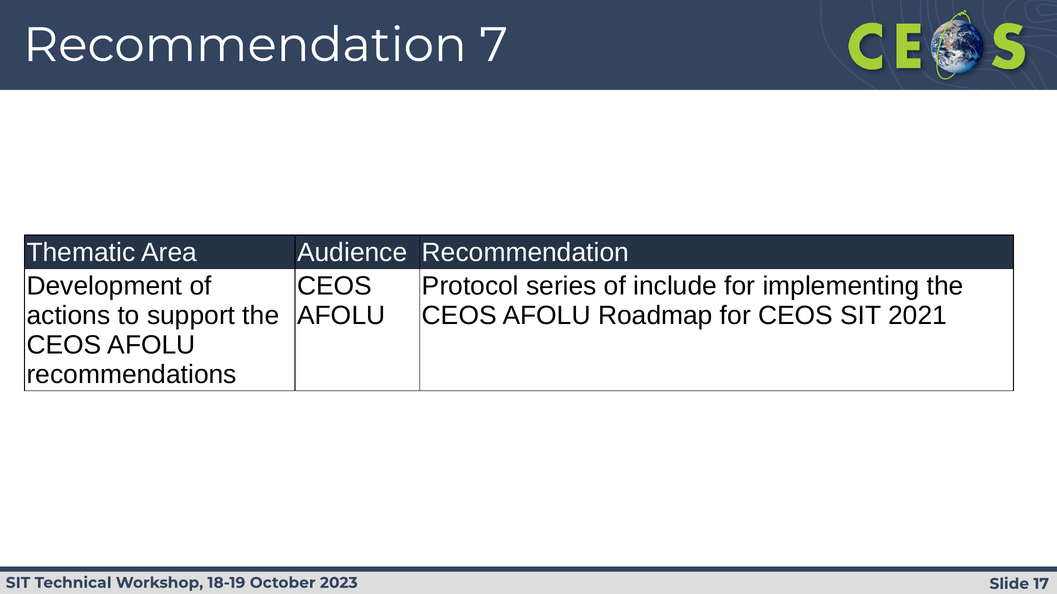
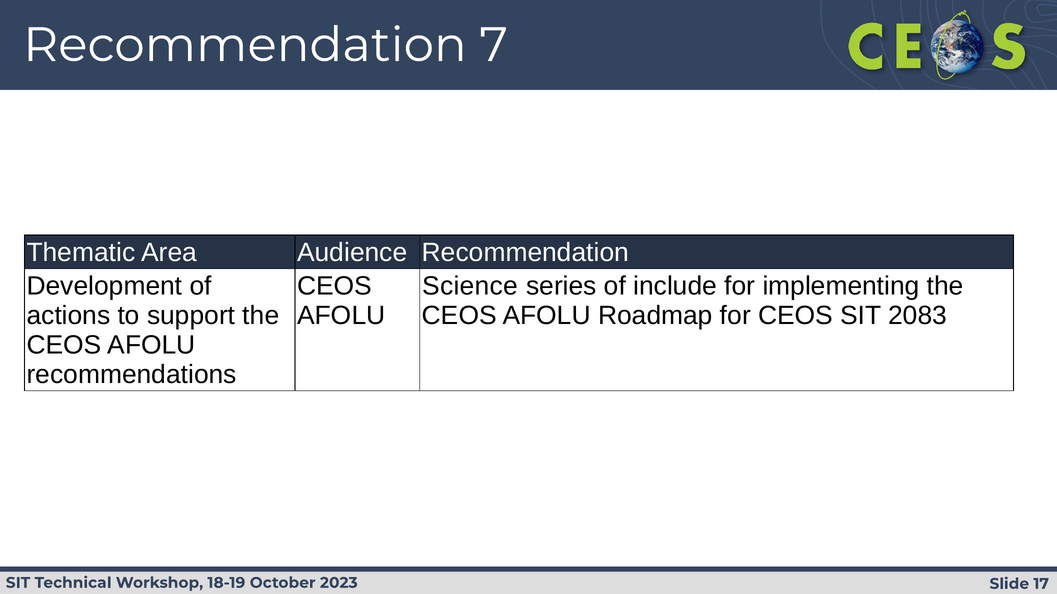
Protocol: Protocol -> Science
2021: 2021 -> 2083
